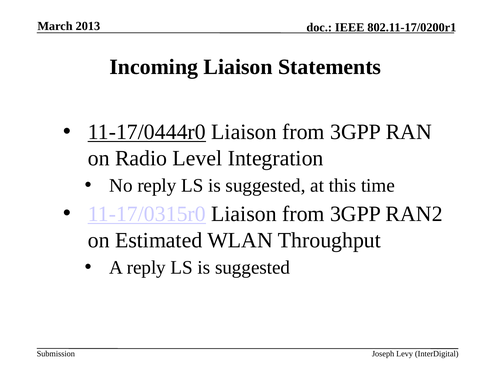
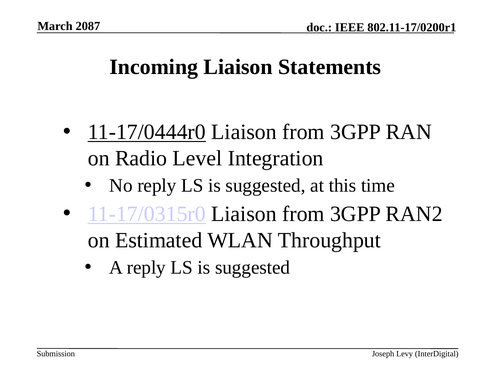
2013: 2013 -> 2087
